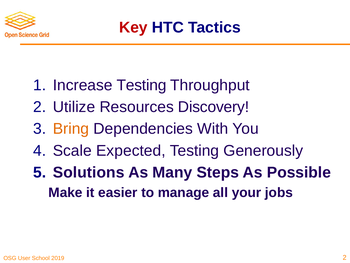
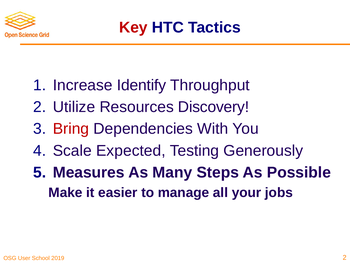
Increase Testing: Testing -> Identify
Bring colour: orange -> red
Solutions: Solutions -> Measures
